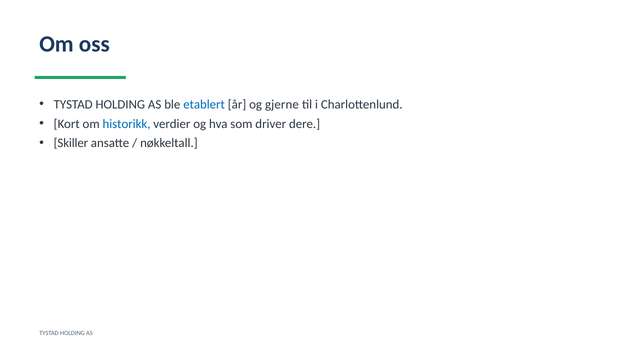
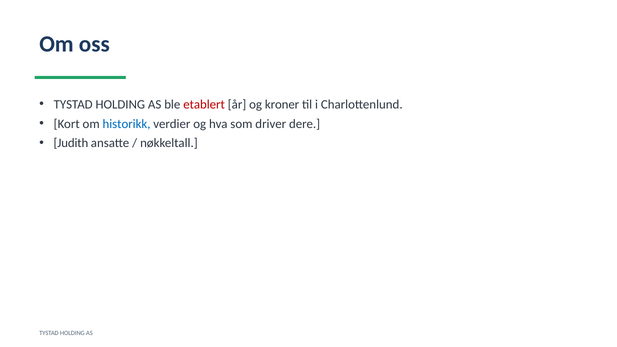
etablert colour: blue -> red
gjerne: gjerne -> kroner
Skiller: Skiller -> Judith
